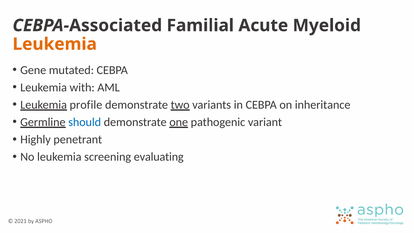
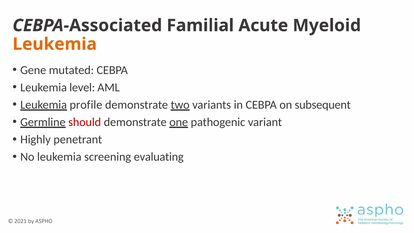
with: with -> level
inheritance: inheritance -> subsequent
should colour: blue -> red
